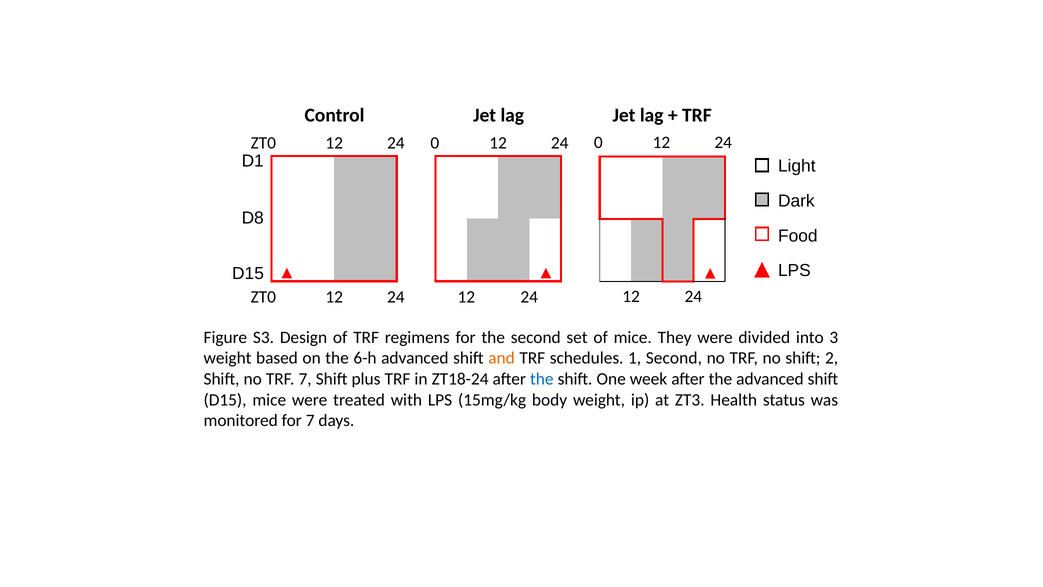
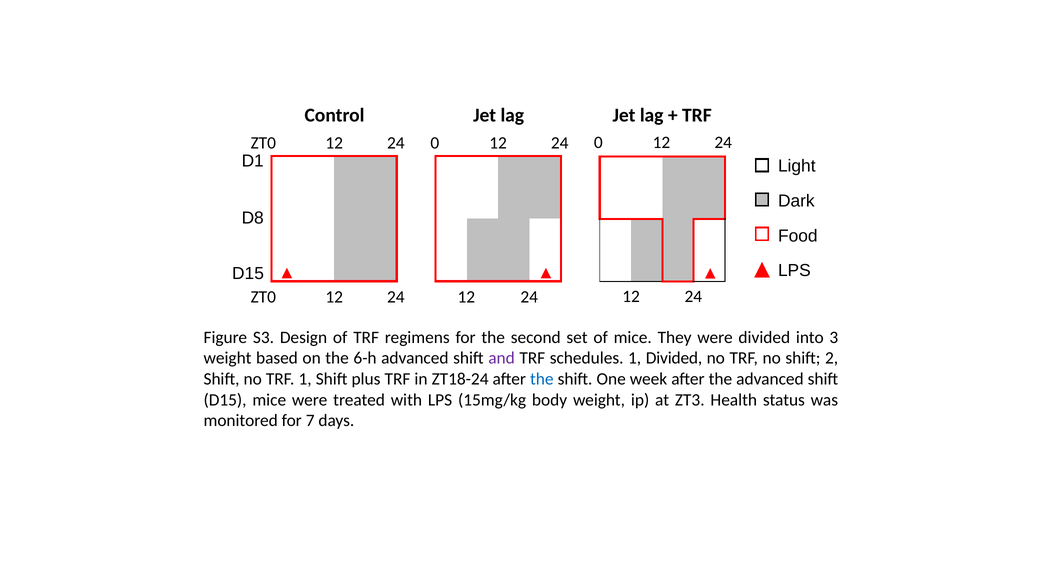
and colour: orange -> purple
1 Second: Second -> Divided
TRF 7: 7 -> 1
